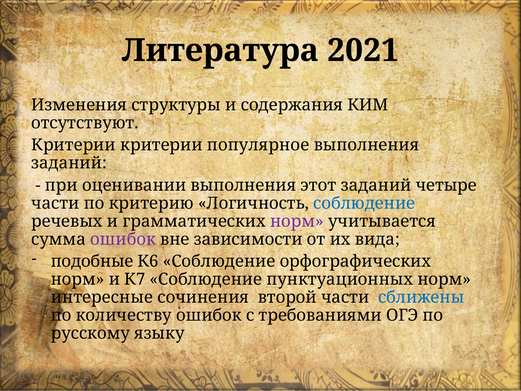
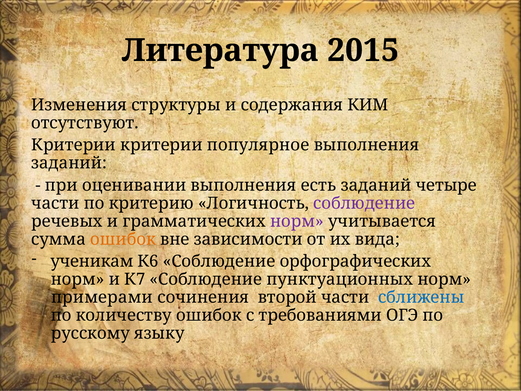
2021: 2021 -> 2015
этот: этот -> есть
соблюдение at (364, 203) colour: blue -> purple
ошибок at (123, 239) colour: purple -> orange
подобные: подобные -> ученикам
интересные: интересные -> примерами
